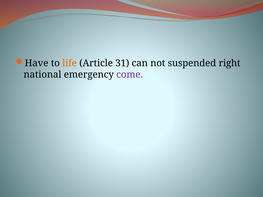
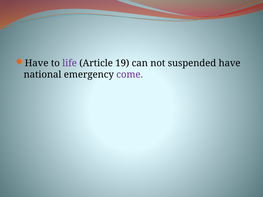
life colour: orange -> purple
31: 31 -> 19
suspended right: right -> have
